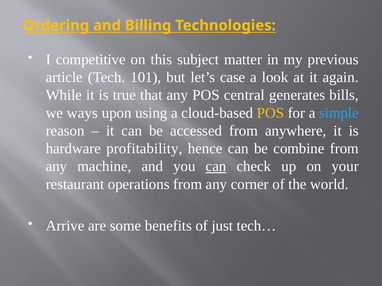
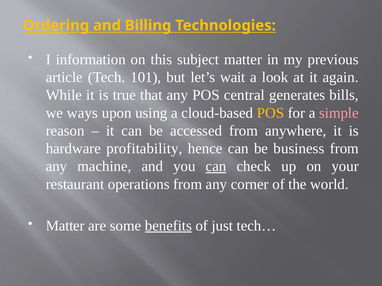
competitive: competitive -> information
case: case -> wait
simple colour: light blue -> pink
combine: combine -> business
Arrive at (65, 226): Arrive -> Matter
benefits underline: none -> present
